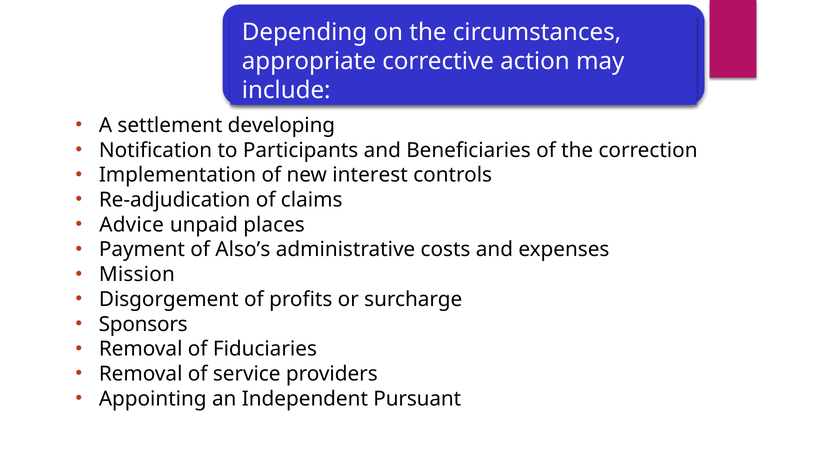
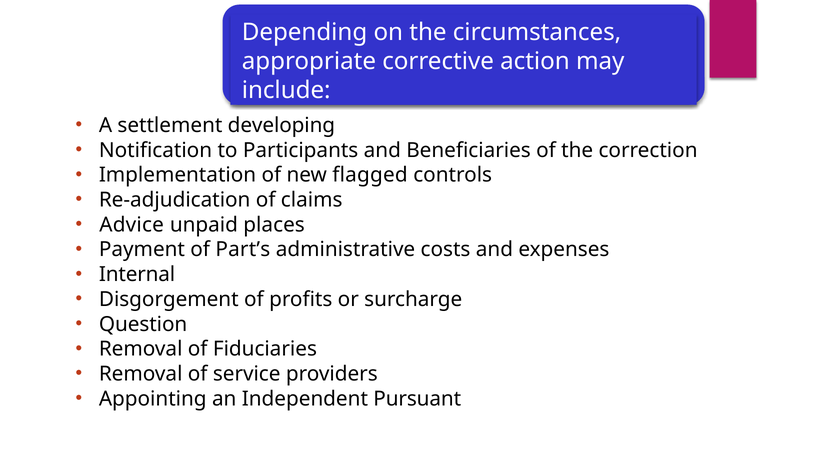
interest: interest -> flagged
Also’s: Also’s -> Part’s
Mission: Mission -> Internal
Sponsors: Sponsors -> Question
